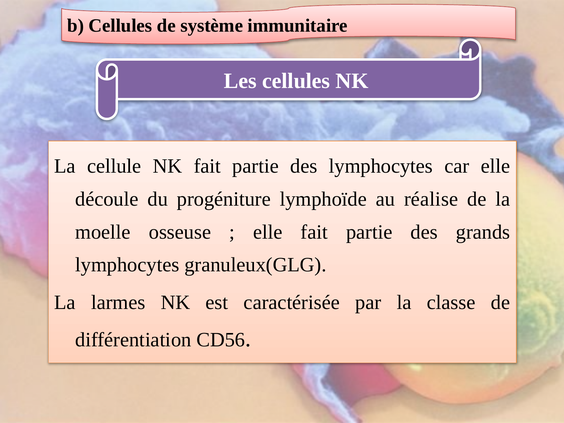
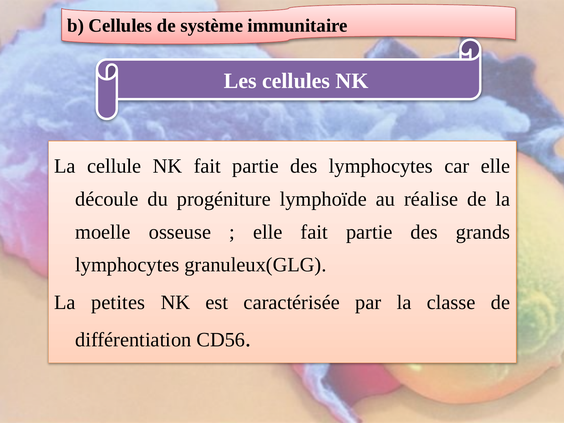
larmes: larmes -> petites
